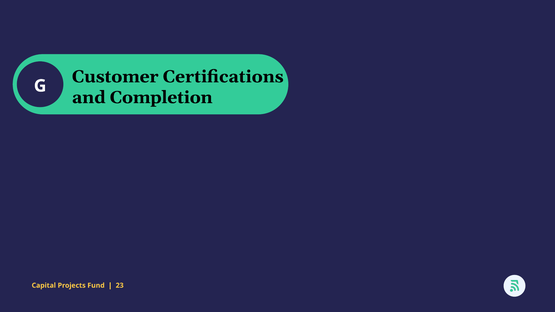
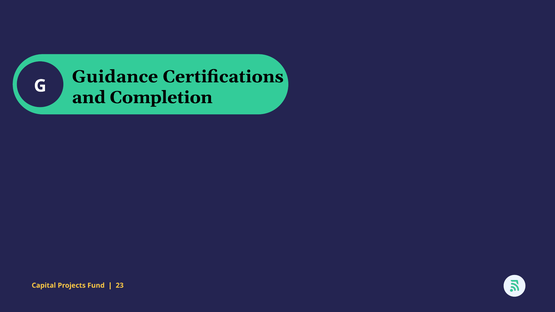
Customer: Customer -> Guidance
